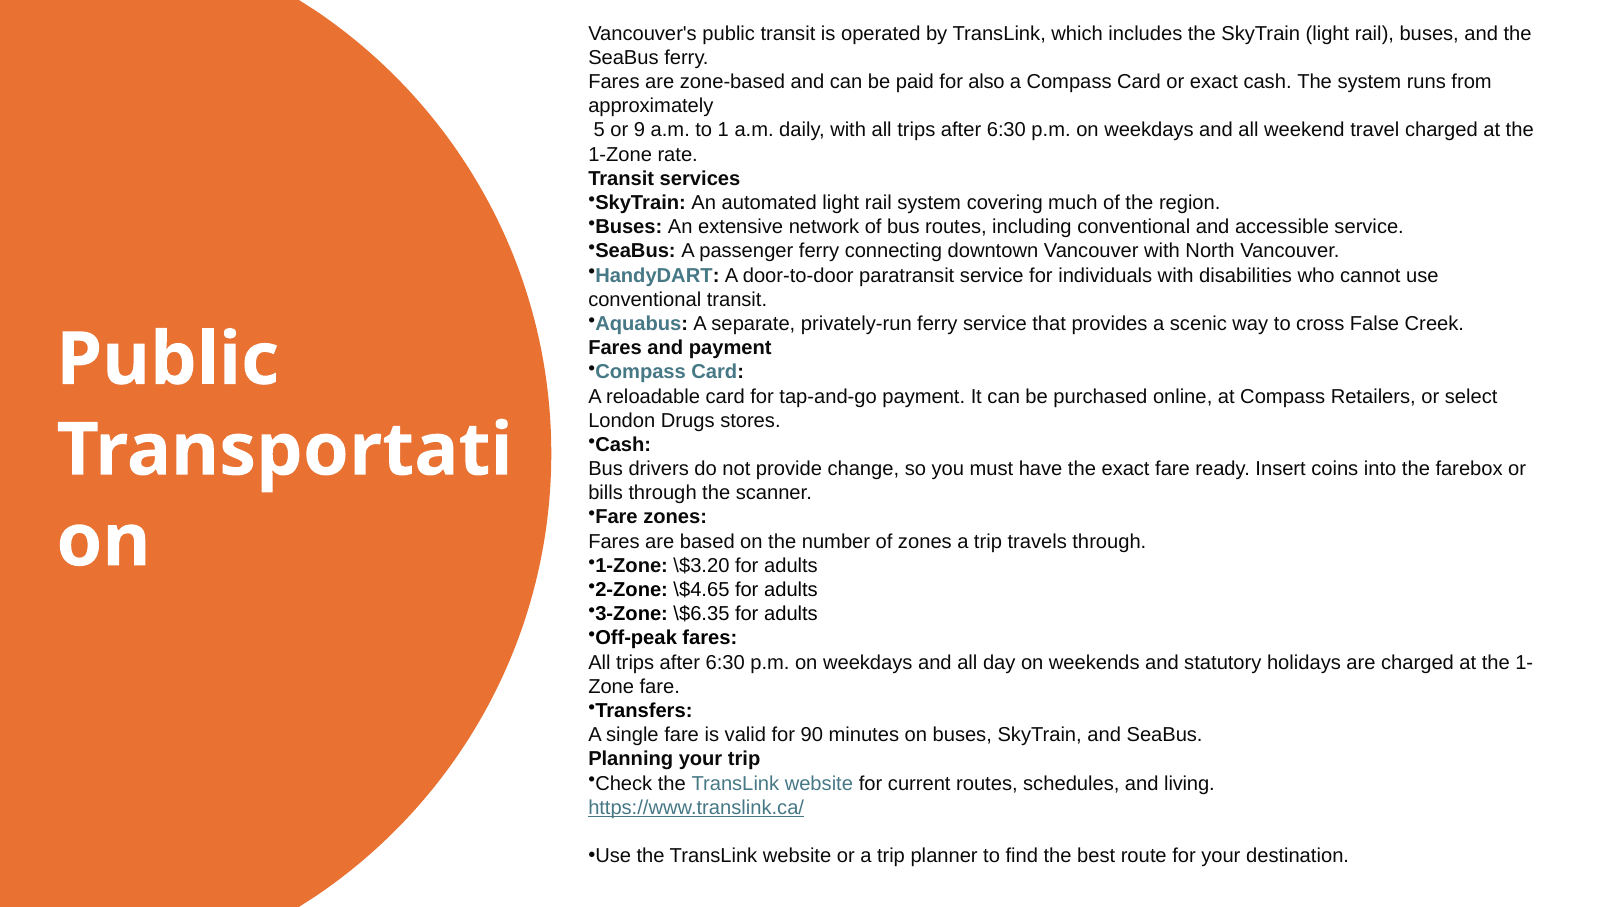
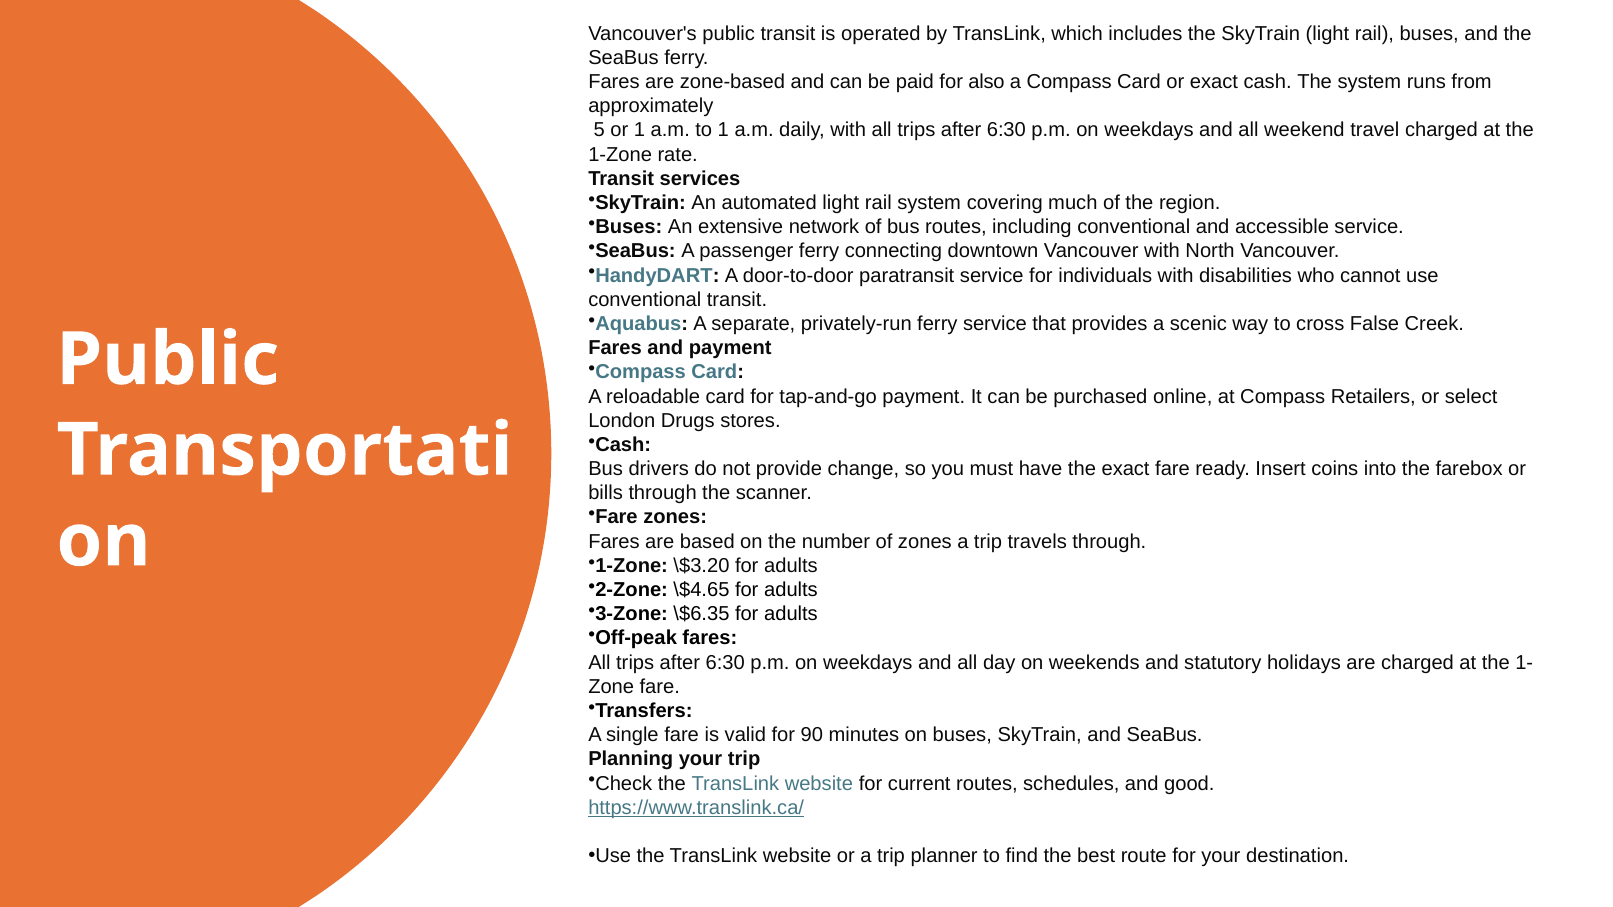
or 9: 9 -> 1
living: living -> good
